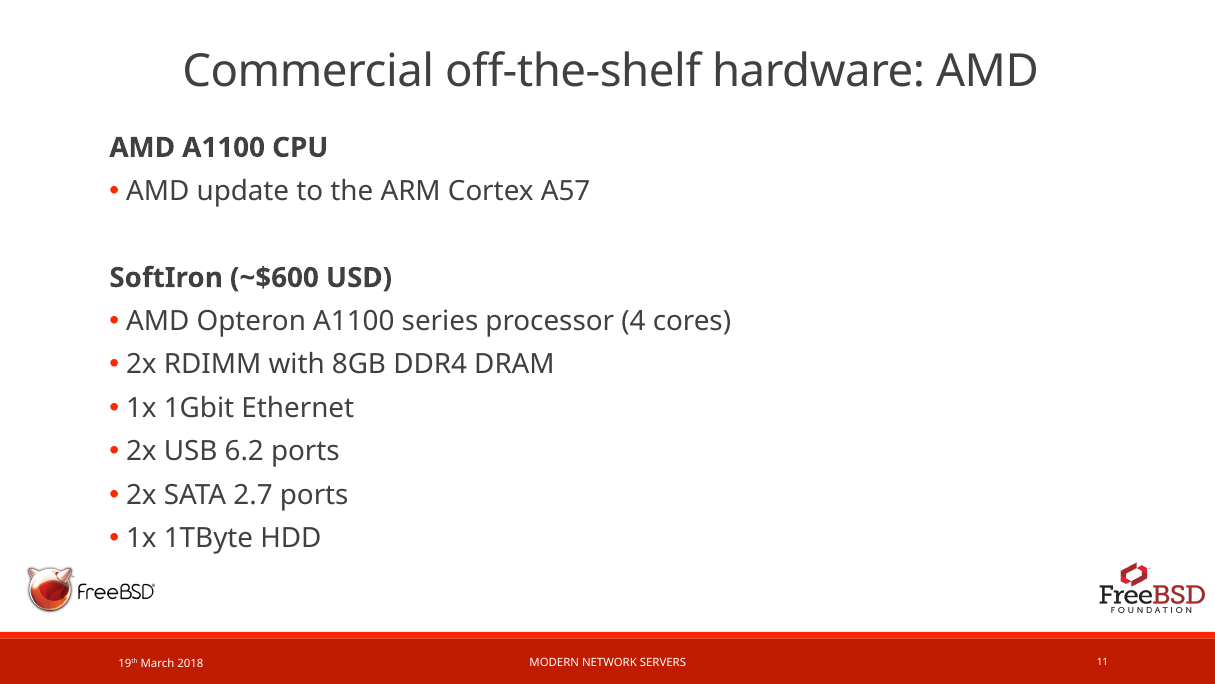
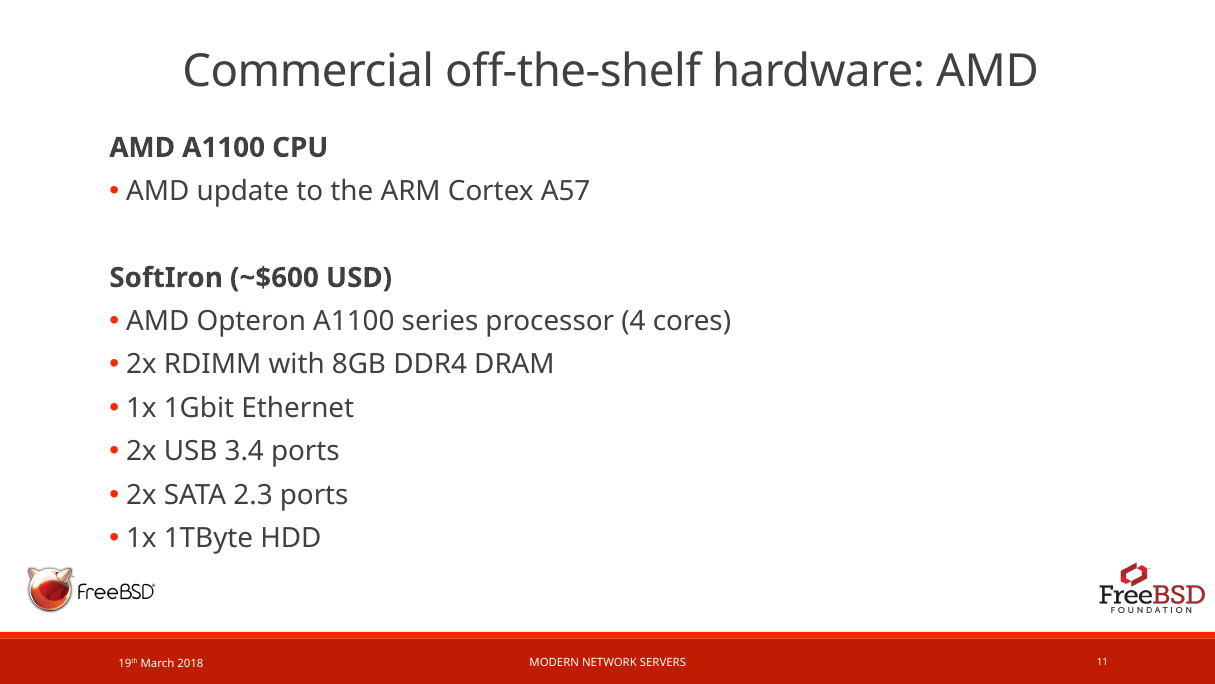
6.2: 6.2 -> 3.4
2.7: 2.7 -> 2.3
